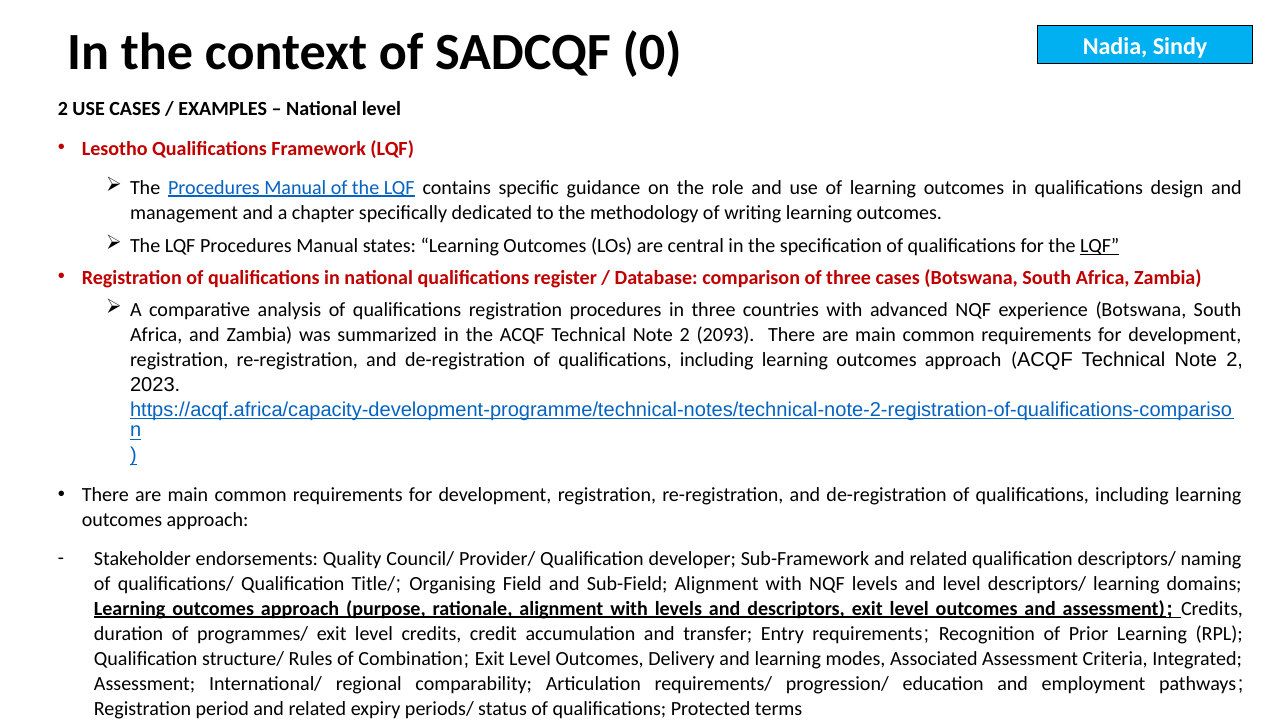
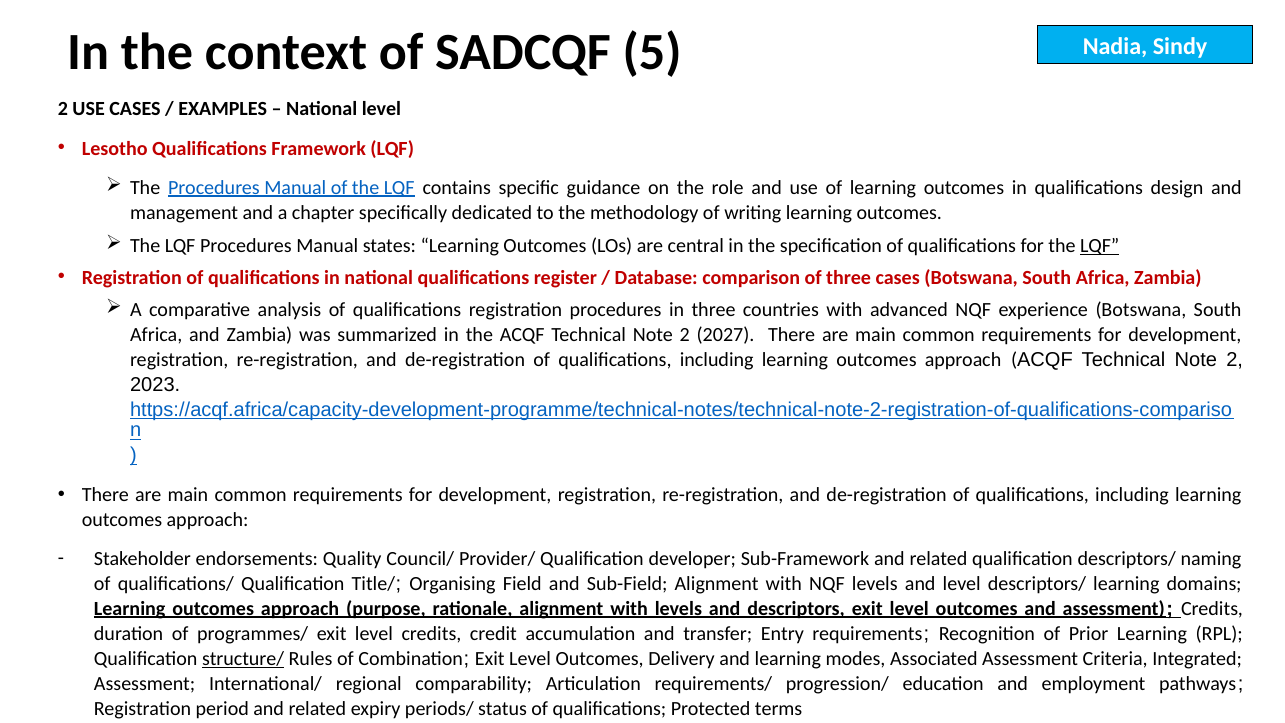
0: 0 -> 5
2093: 2093 -> 2027
structure/ underline: none -> present
